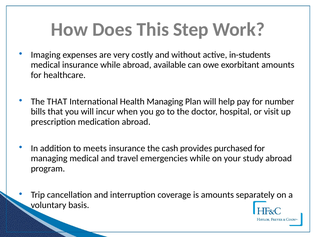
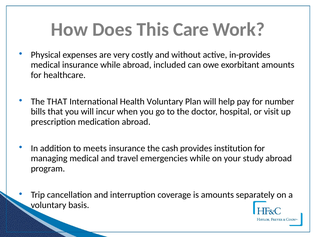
Step: Step -> Care
Imaging: Imaging -> Physical
in-students: in-students -> in-provides
available: available -> included
Health Managing: Managing -> Voluntary
purchased: purchased -> institution
